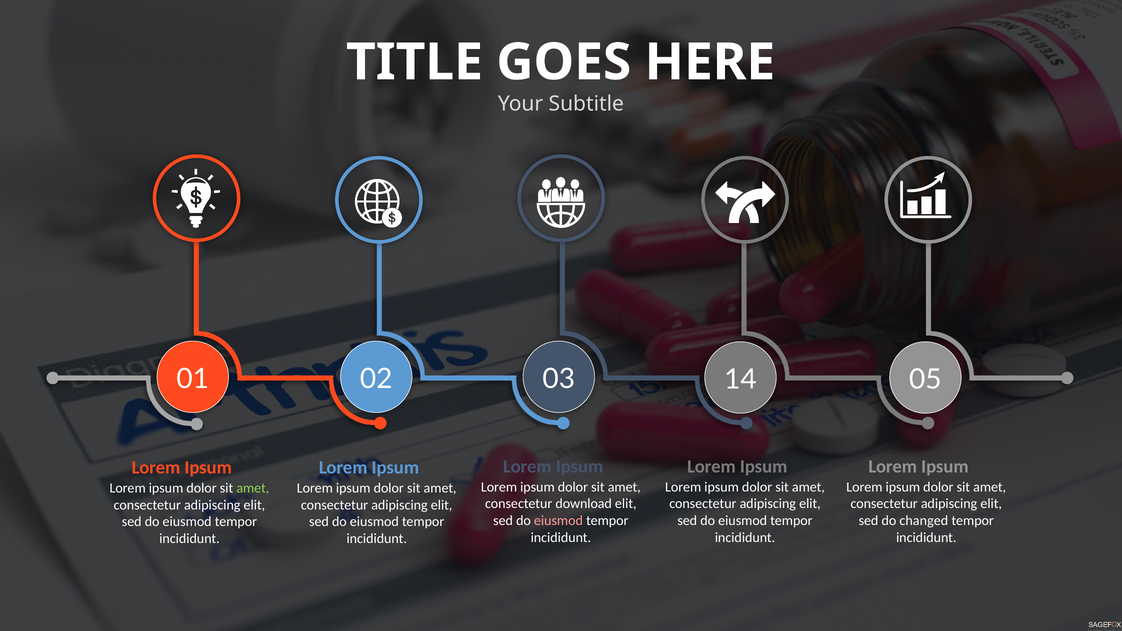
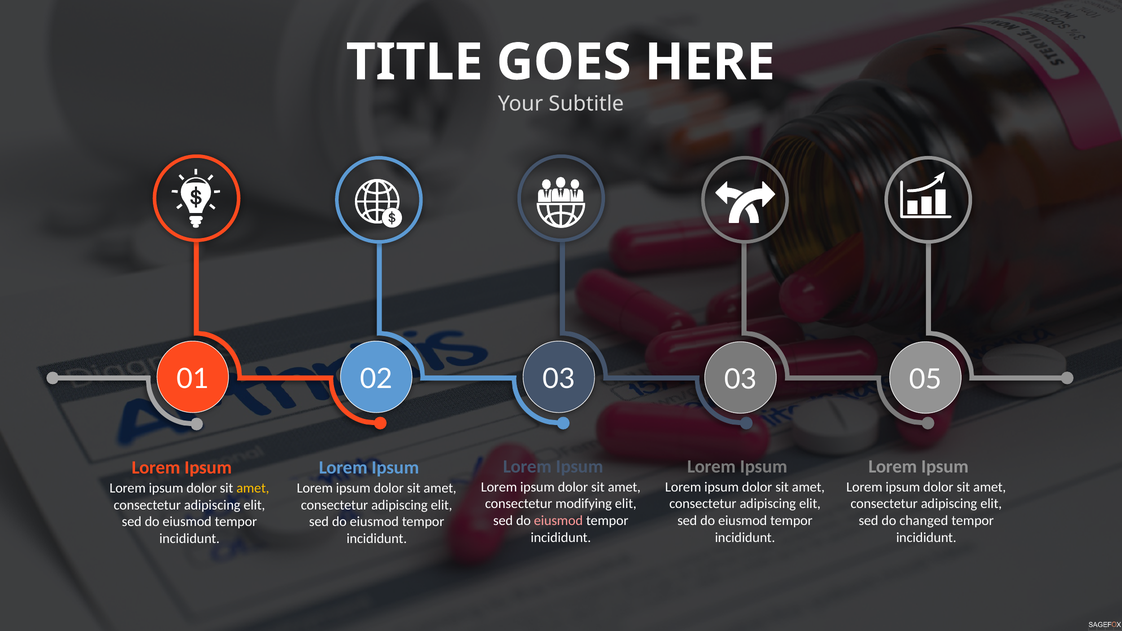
03 14: 14 -> 03
amet at (253, 488) colour: light green -> yellow
download: download -> modifying
